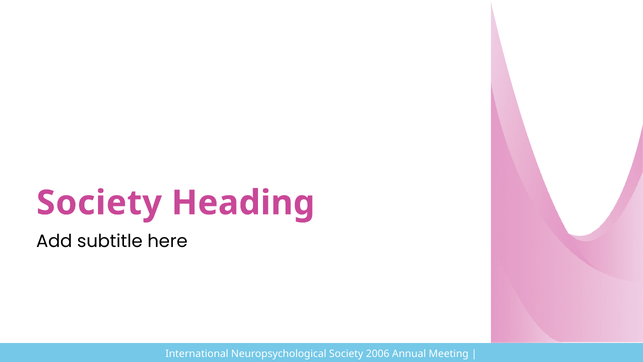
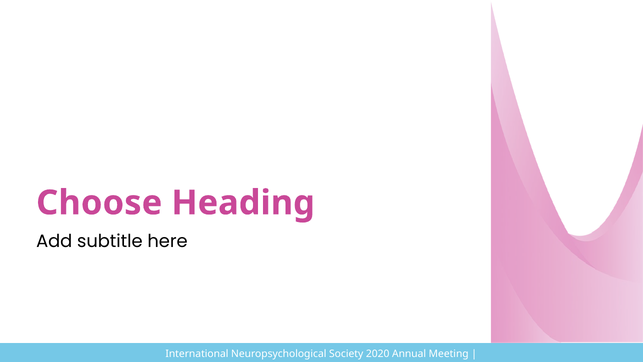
Society at (99, 203): Society -> Choose
2006: 2006 -> 2020
